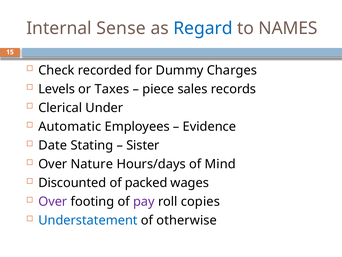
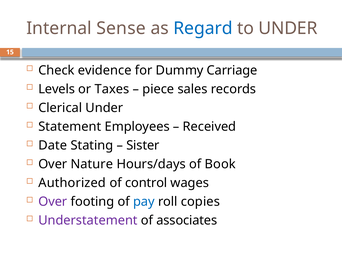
to NAMES: NAMES -> UNDER
recorded: recorded -> evidence
Charges: Charges -> Carriage
Automatic: Automatic -> Statement
Evidence: Evidence -> Received
Mind: Mind -> Book
Discounted: Discounted -> Authorized
packed: packed -> control
pay colour: purple -> blue
Understatement colour: blue -> purple
otherwise: otherwise -> associates
